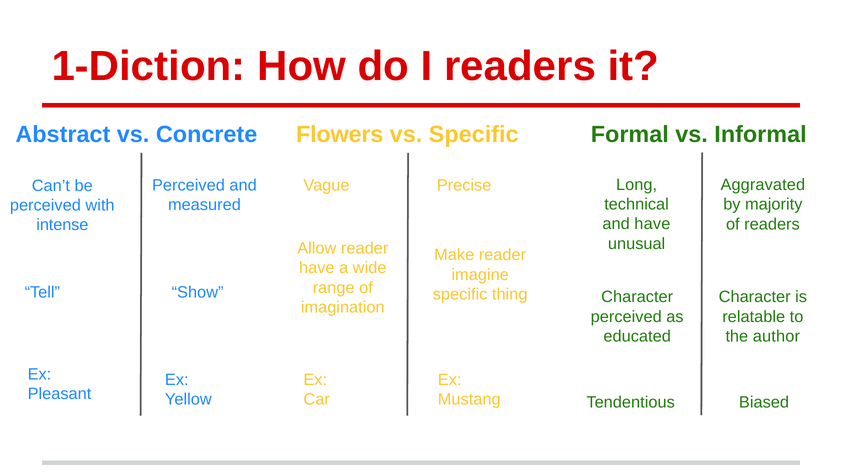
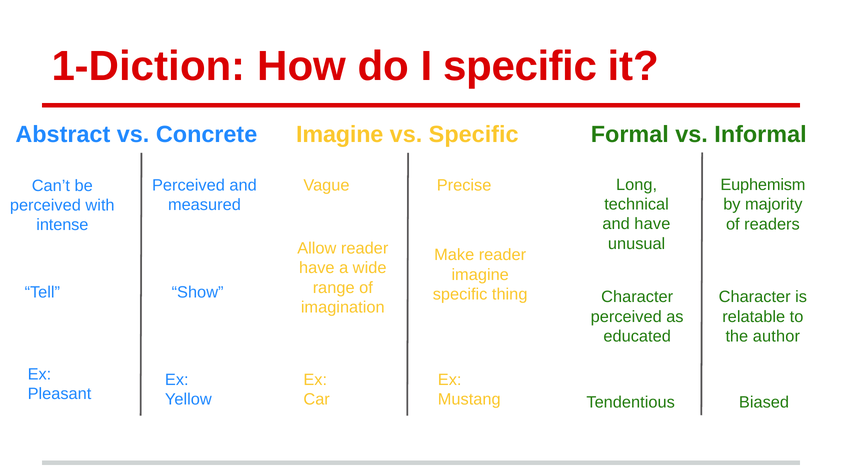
I readers: readers -> specific
Concrete Flowers: Flowers -> Imagine
Aggravated: Aggravated -> Euphemism
